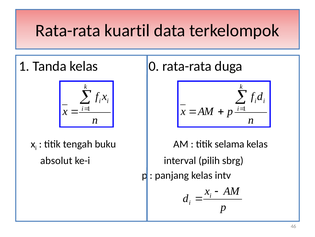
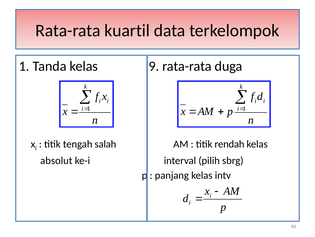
0: 0 -> 9
buku: buku -> salah
selama: selama -> rendah
